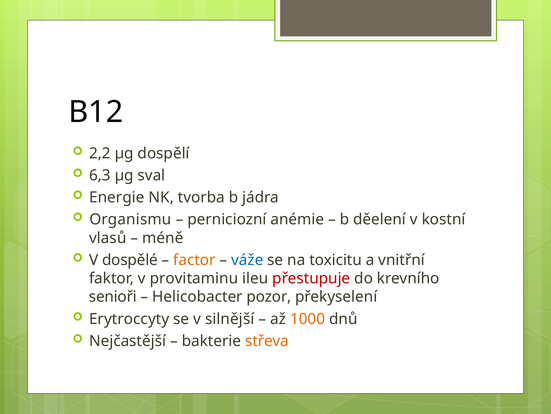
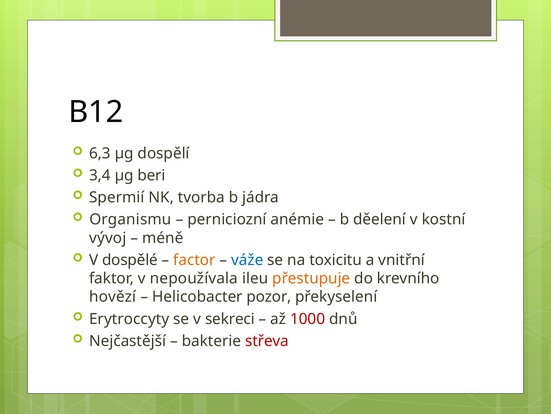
2,2: 2,2 -> 6,3
6,3: 6,3 -> 3,4
sval: sval -> beri
Energie: Energie -> Spermií
vlasů: vlasů -> vývoj
provitaminu: provitaminu -> nepoužívala
přestupuje colour: red -> orange
senioři: senioři -> hovězí
silnější: silnější -> sekreci
1000 colour: orange -> red
střeva colour: orange -> red
